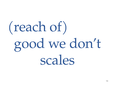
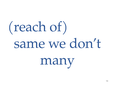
good: good -> same
scales: scales -> many
